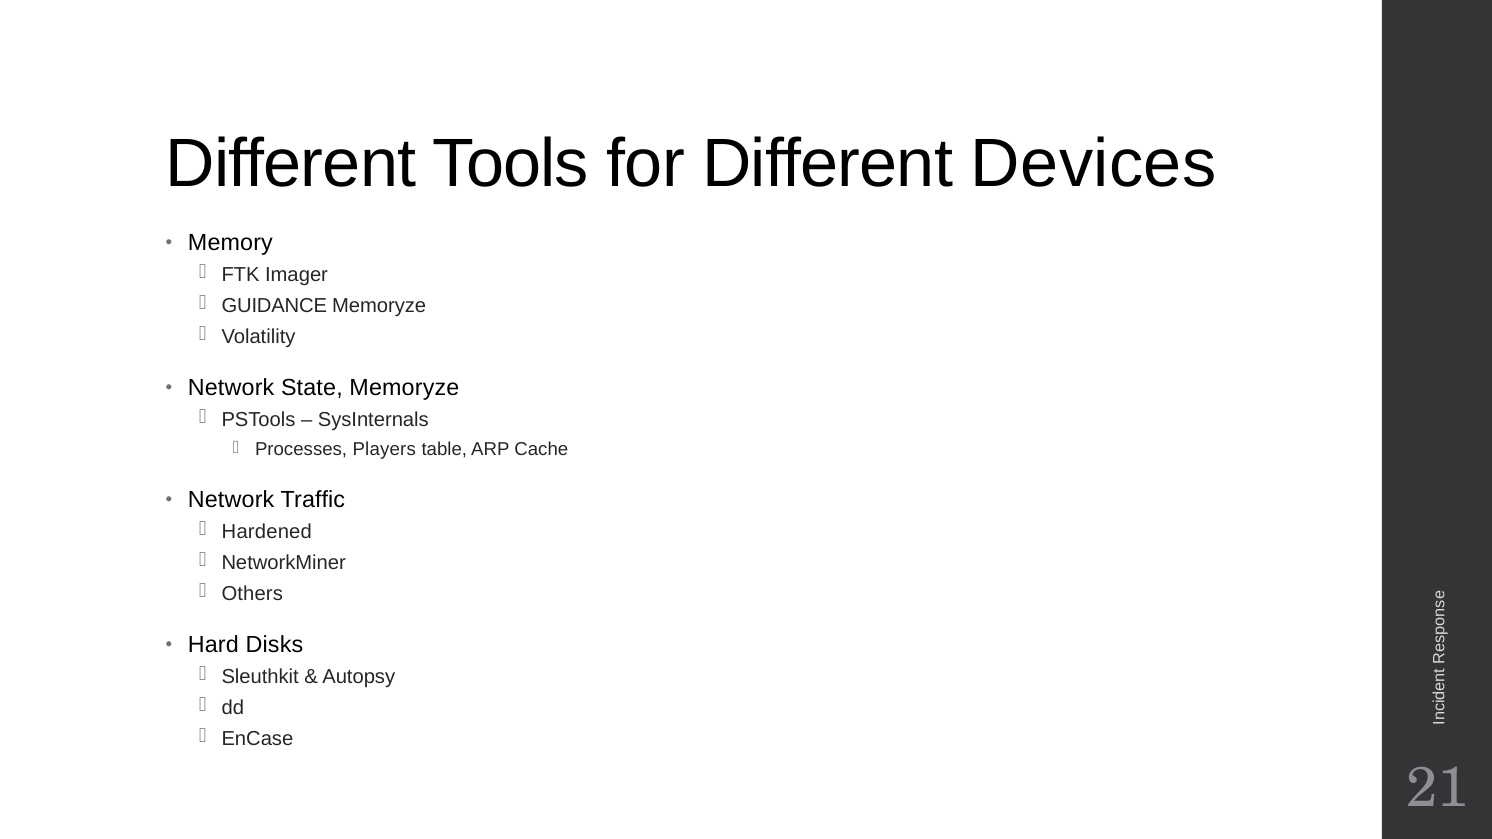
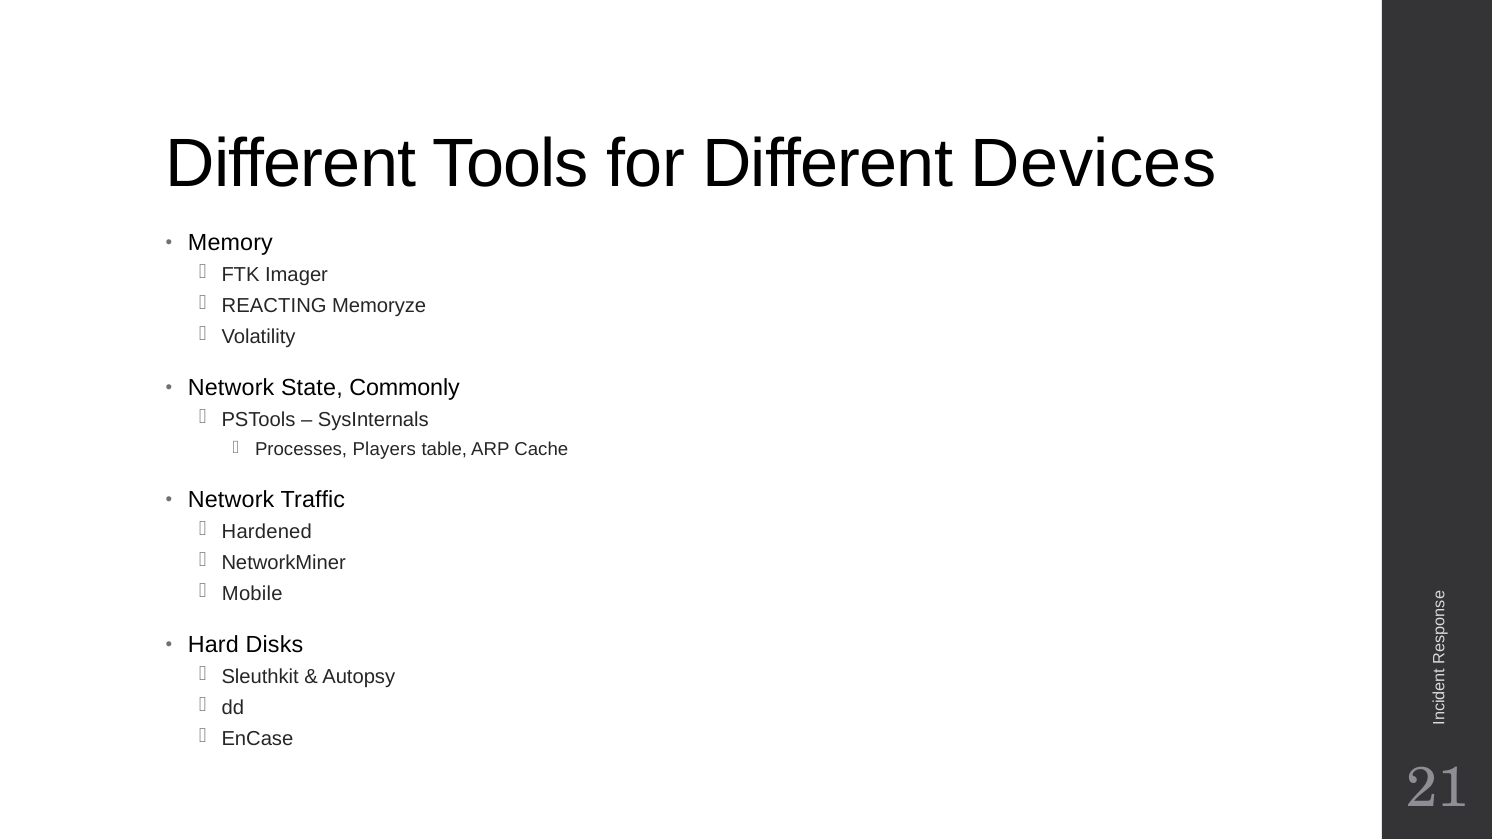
GUIDANCE: GUIDANCE -> REACTING
State Memoryze: Memoryze -> Commonly
Others: Others -> Mobile
